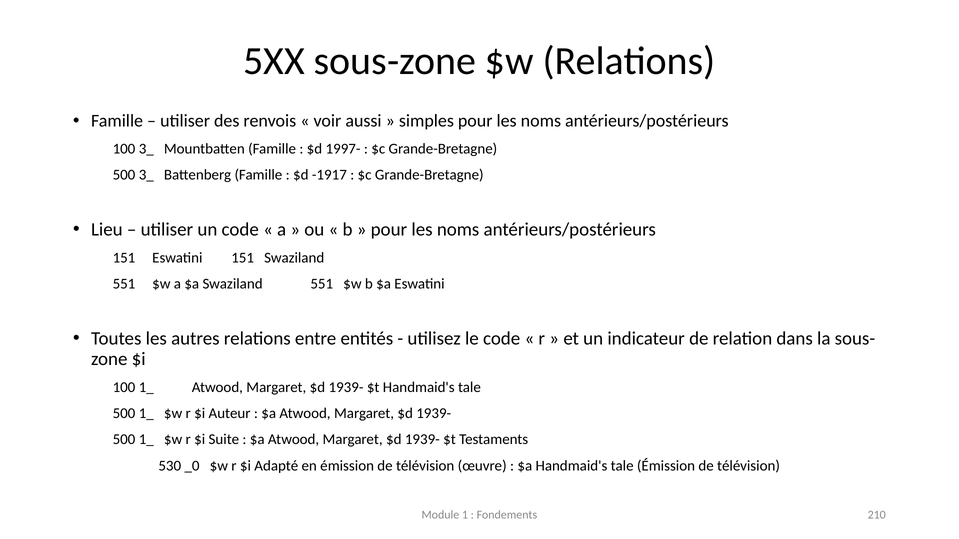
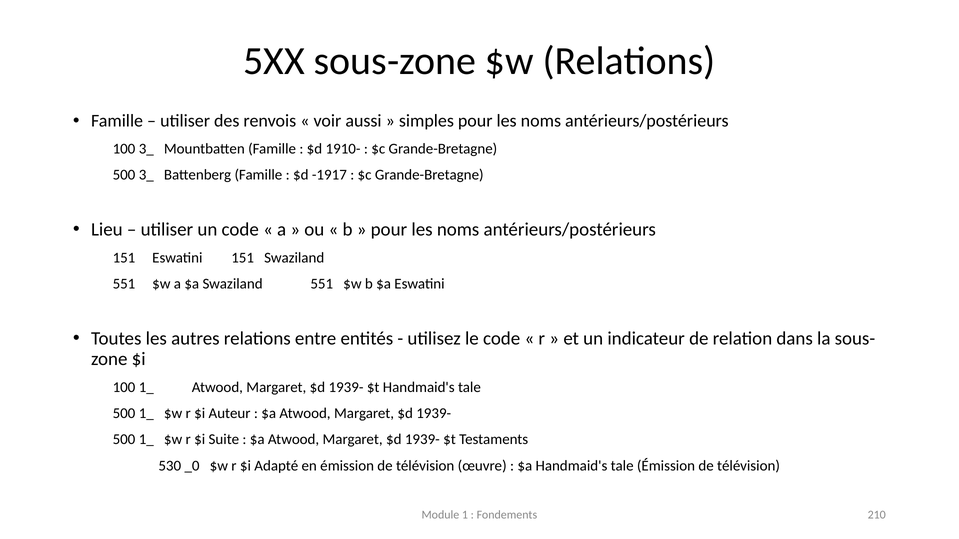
1997-: 1997- -> 1910-
